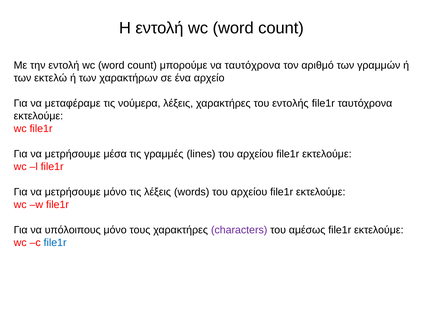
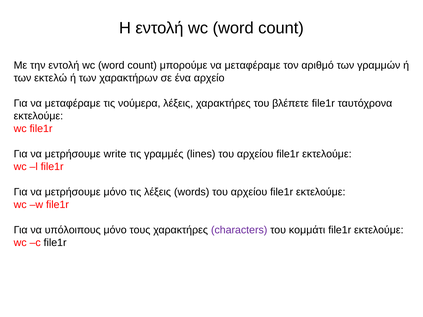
μπορούμε να ταυτόχρονα: ταυτόχρονα -> μεταφέραμε
εντολής: εντολής -> βλέπετε
μέσα: μέσα -> write
αμέσως: αμέσως -> κομμάτι
file1r at (55, 243) colour: blue -> black
